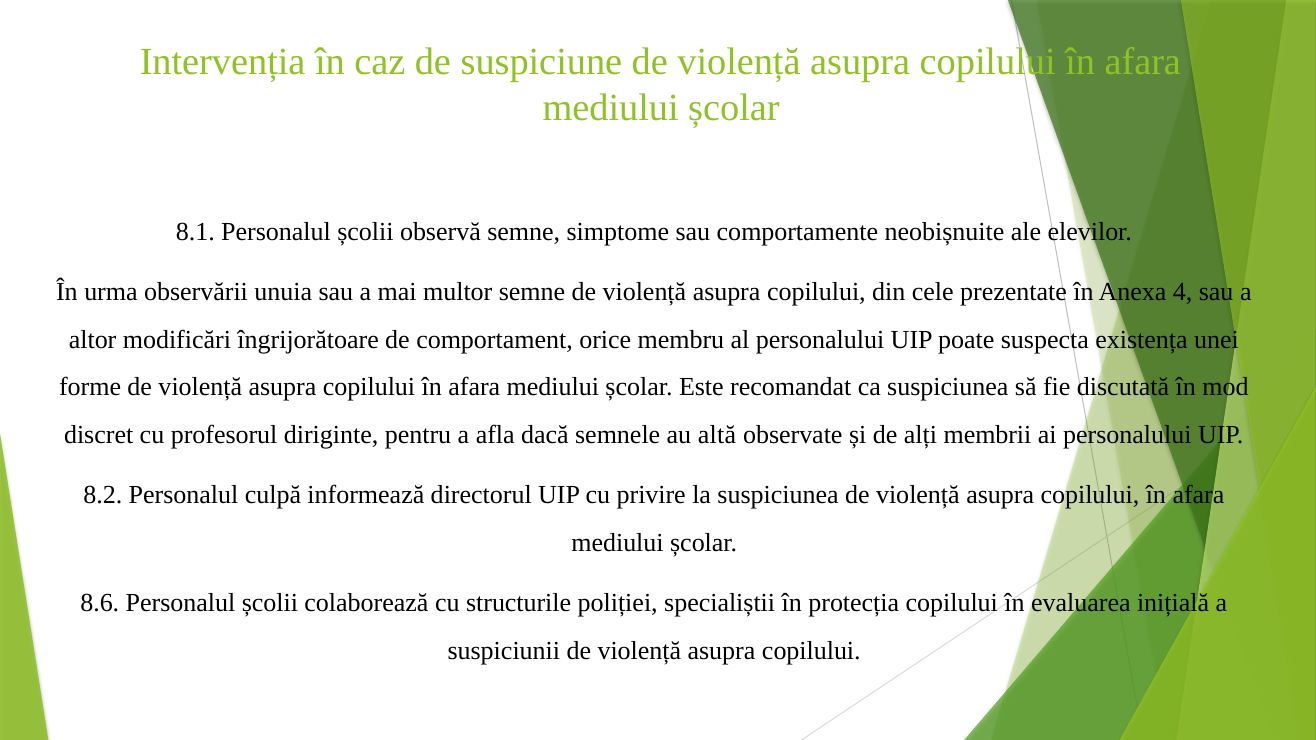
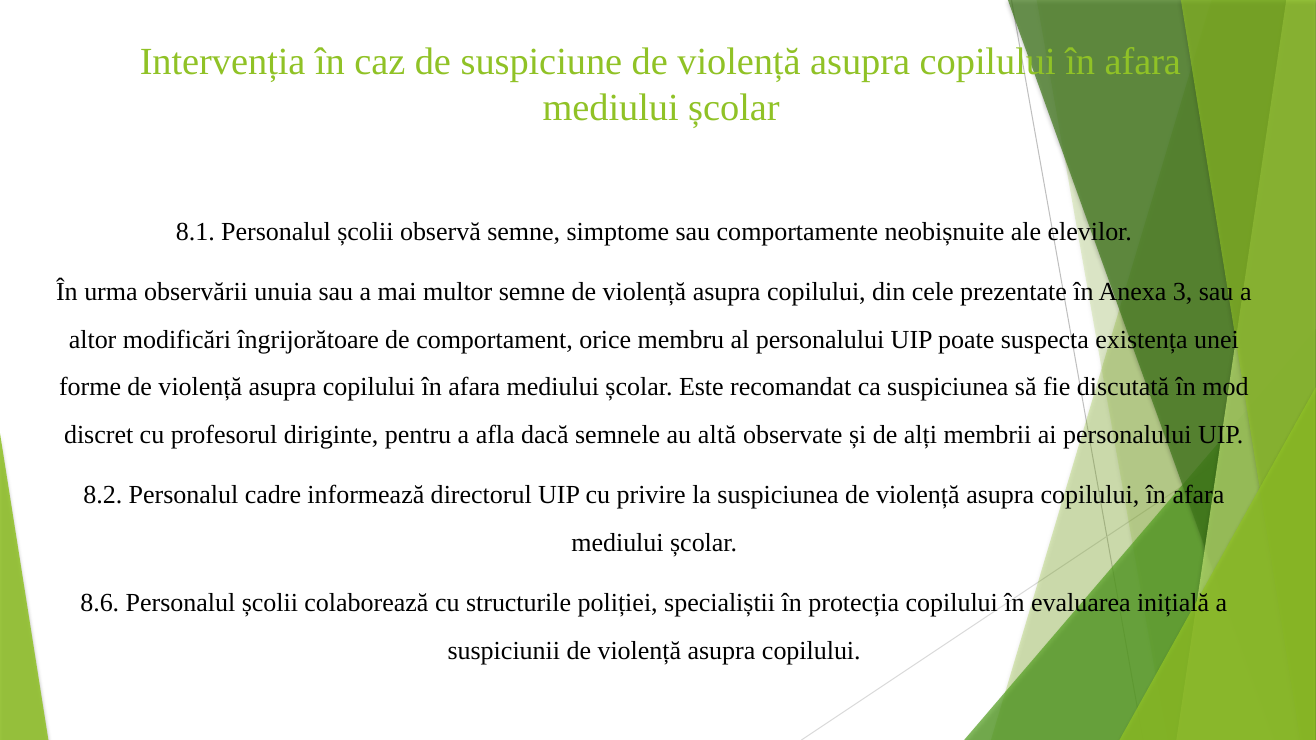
4: 4 -> 3
culpă: culpă -> cadre
